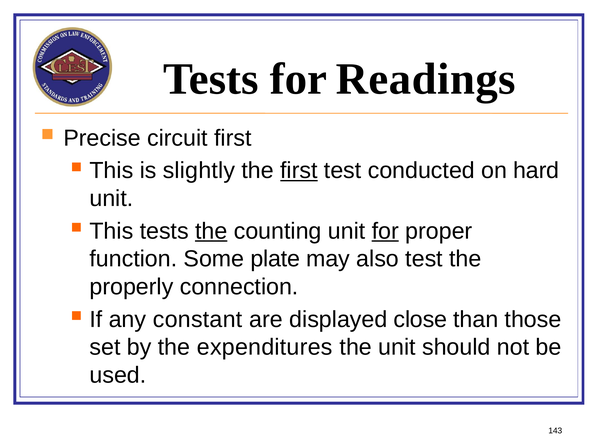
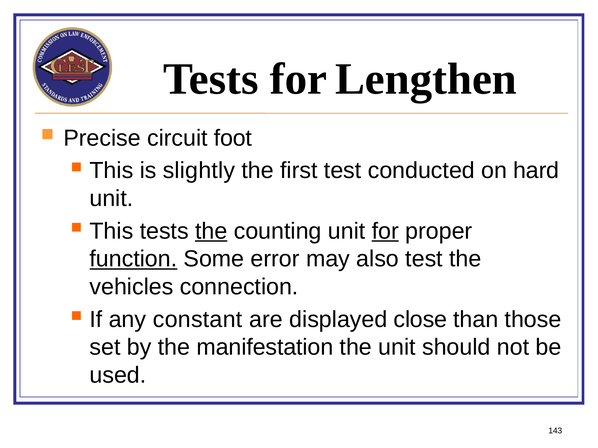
Readings: Readings -> Lengthen
circuit first: first -> foot
first at (299, 171) underline: present -> none
function underline: none -> present
plate: plate -> error
properly: properly -> vehicles
expenditures: expenditures -> manifestation
